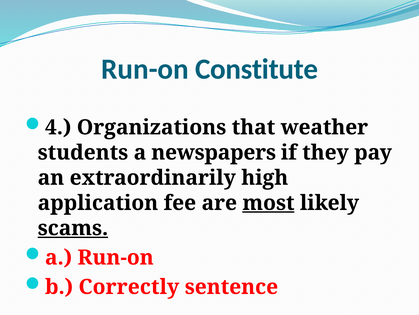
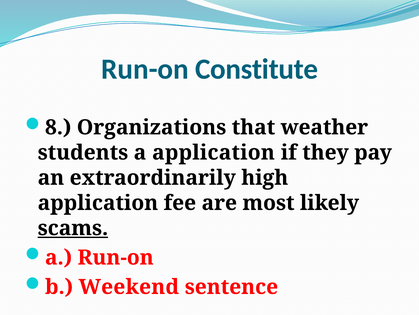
4: 4 -> 8
a newspapers: newspapers -> application
most underline: present -> none
Correctly: Correctly -> Weekend
